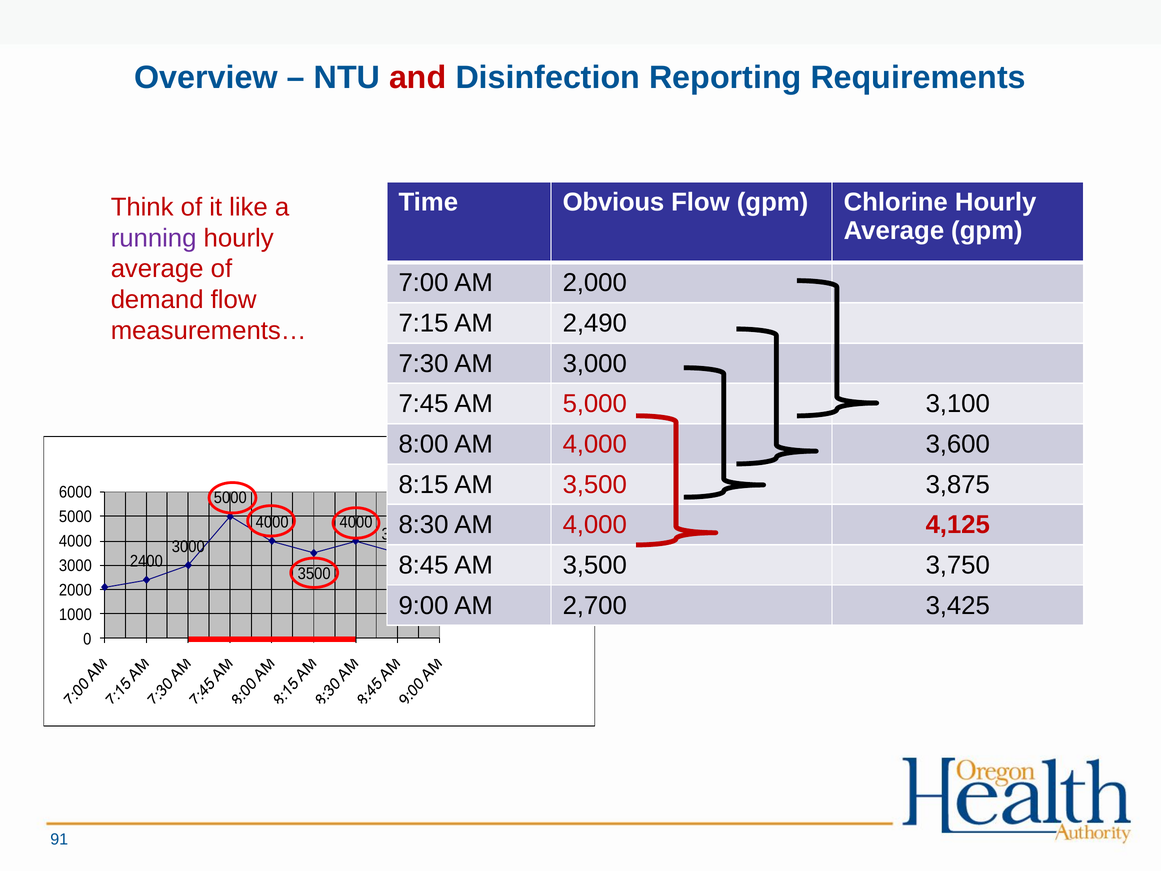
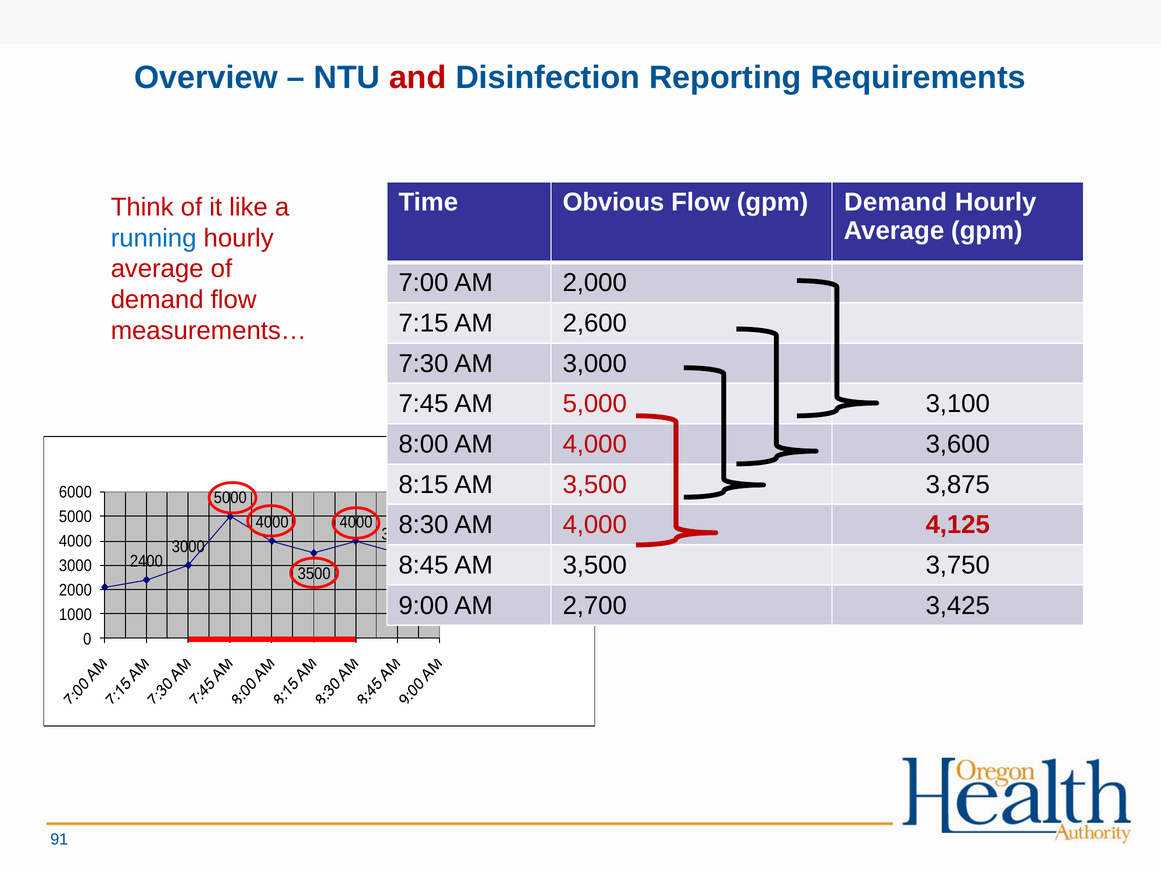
gpm Chlorine: Chlorine -> Demand
running colour: purple -> blue
2,490: 2,490 -> 2,600
